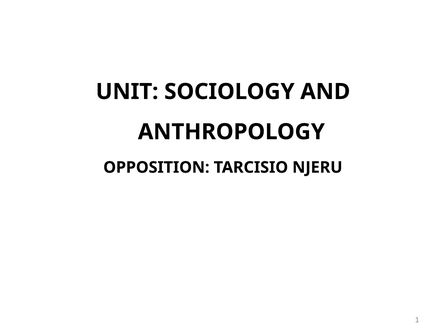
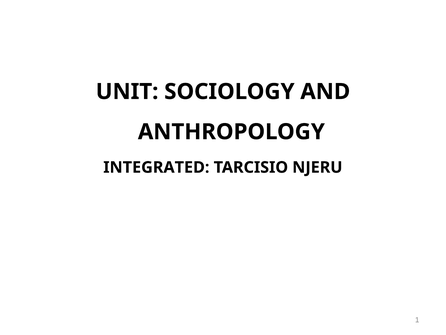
OPPOSITION: OPPOSITION -> INTEGRATED
